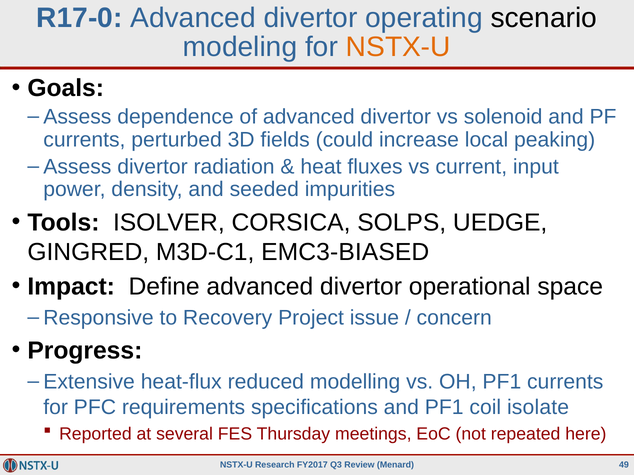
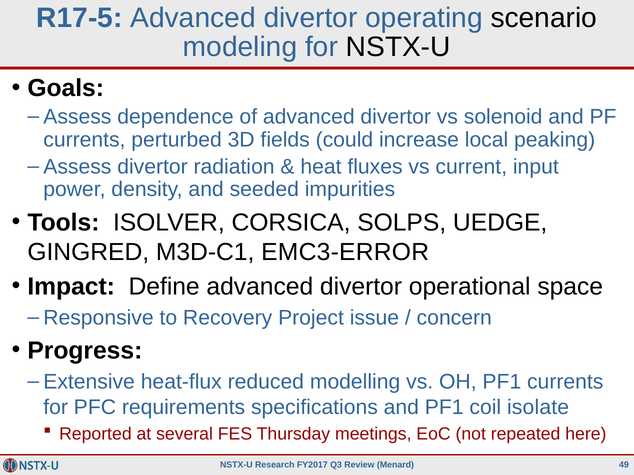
R17-0: R17-0 -> R17-5
NSTX-U at (398, 47) colour: orange -> black
EMC3-BIASED: EMC3-BIASED -> EMC3-ERROR
